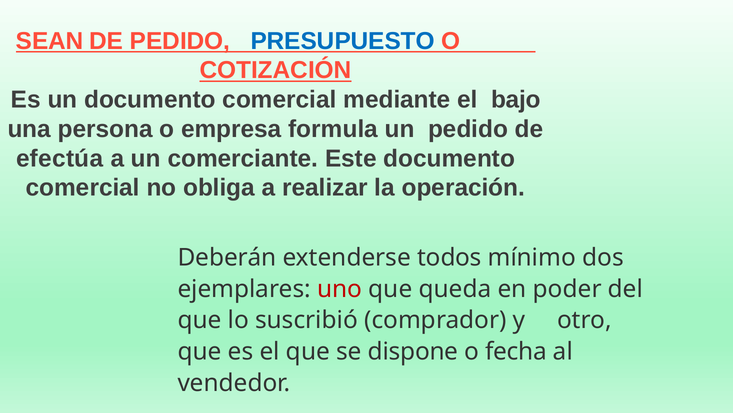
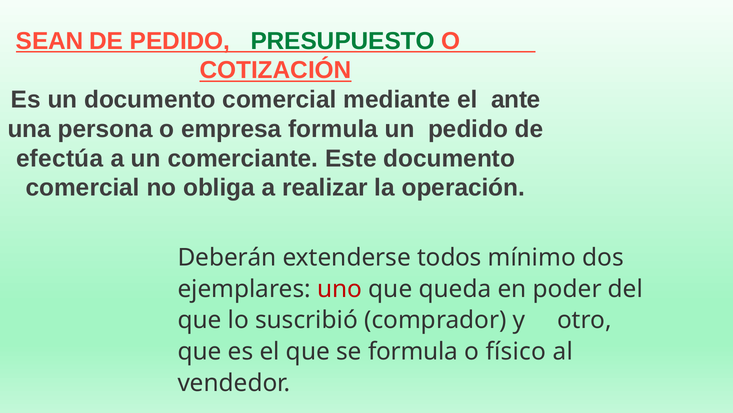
PRESUPUESTO colour: blue -> green
bajo: bajo -> ante
se dispone: dispone -> formula
fecha: fecha -> físico
